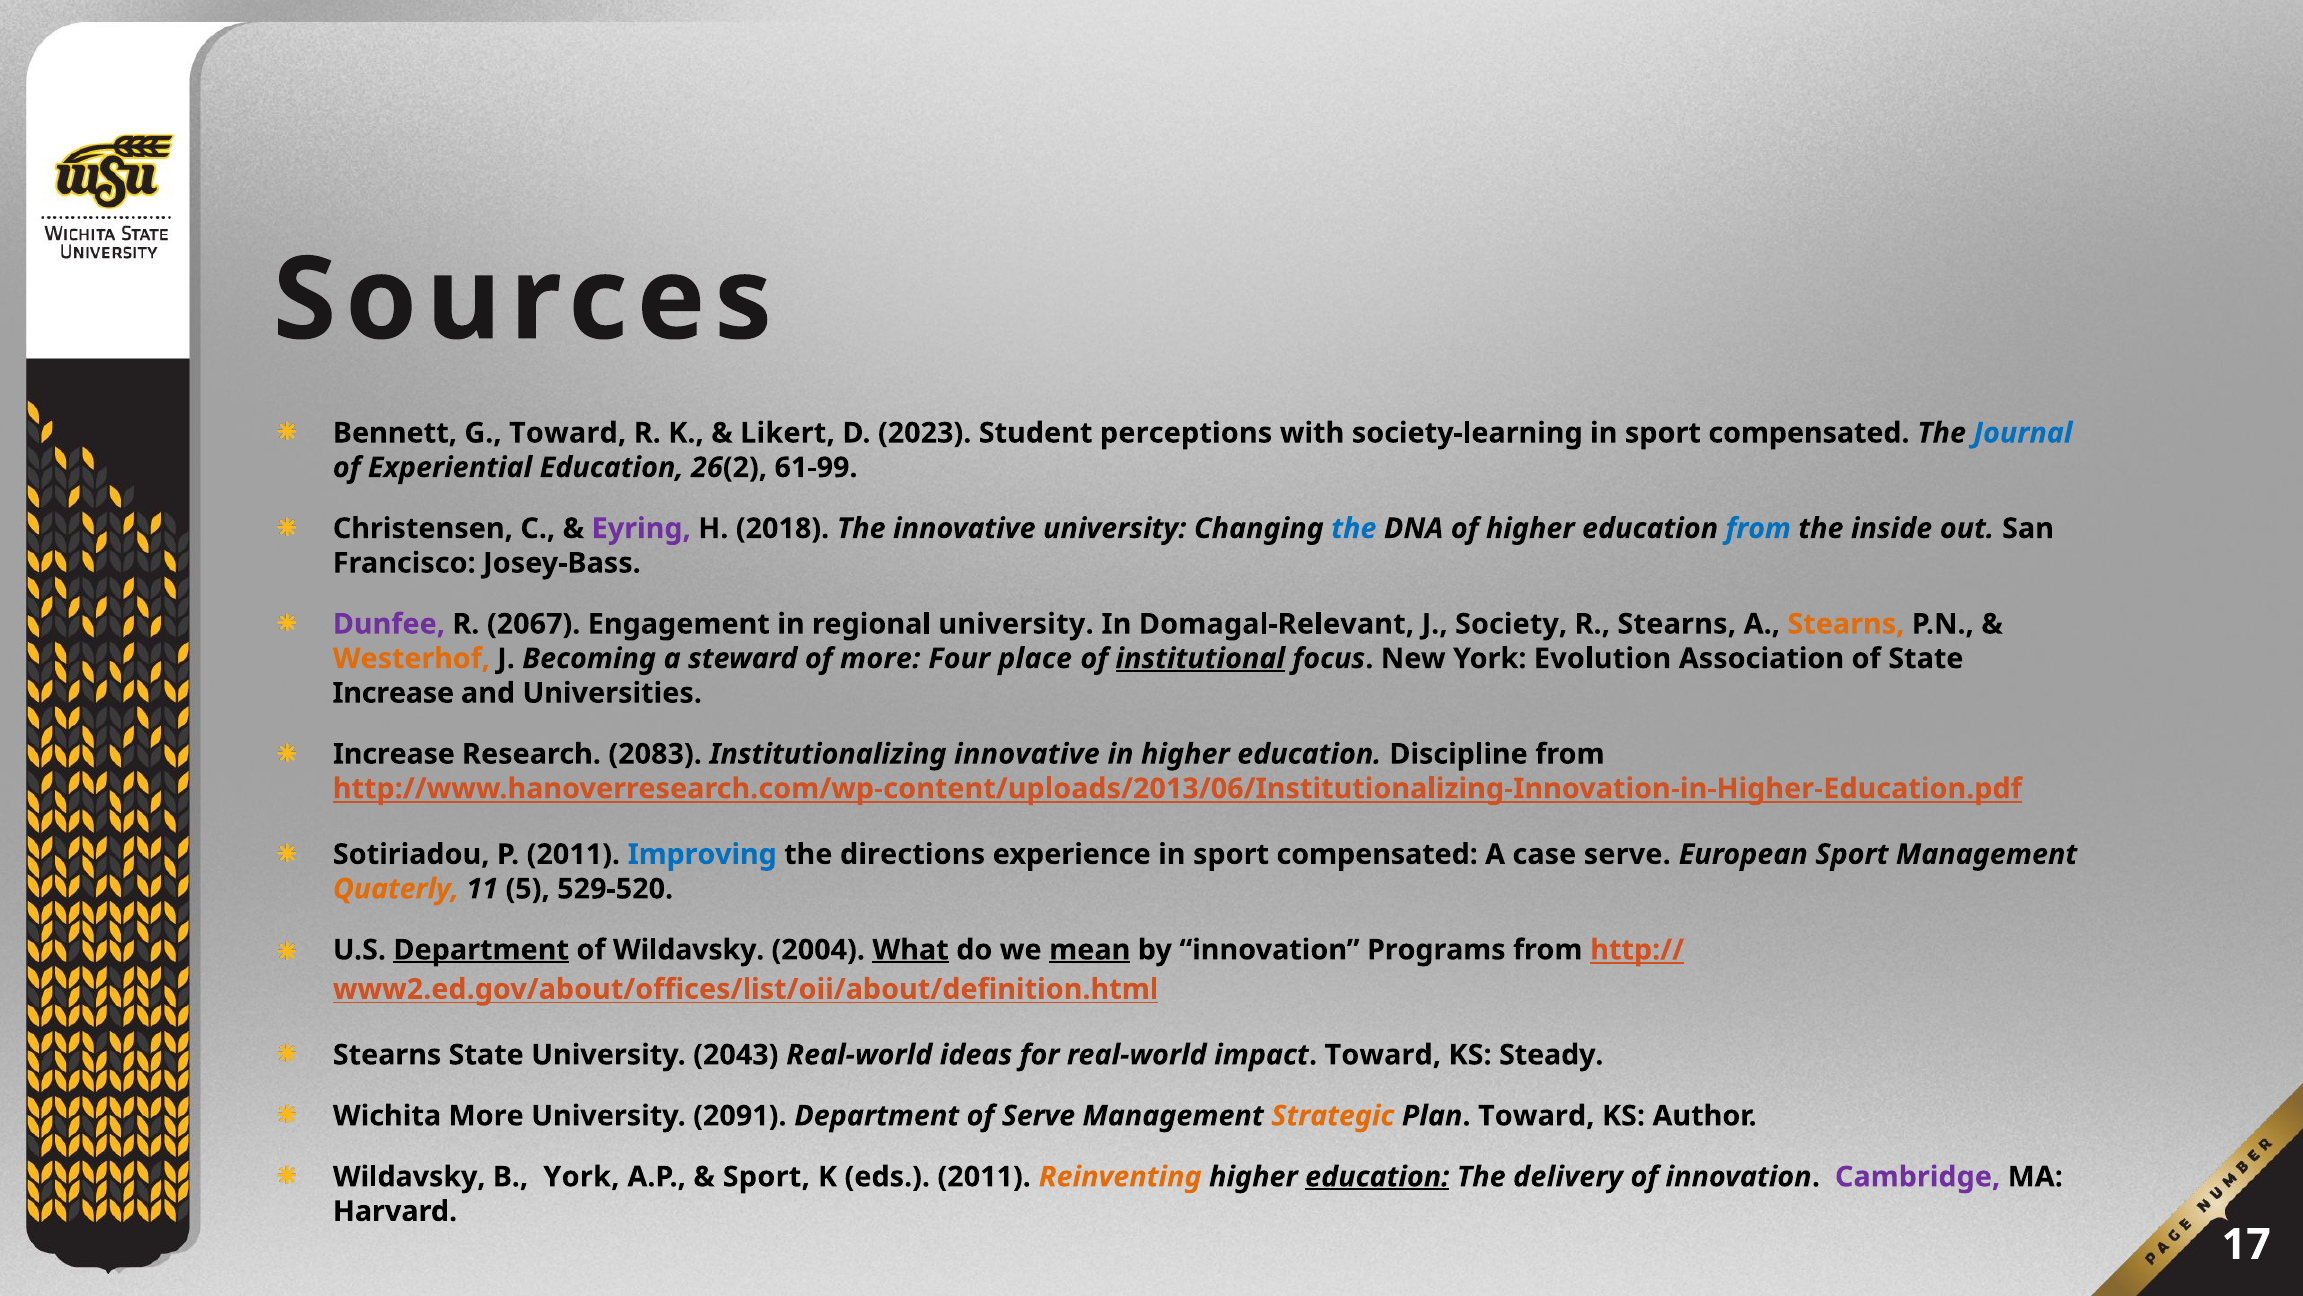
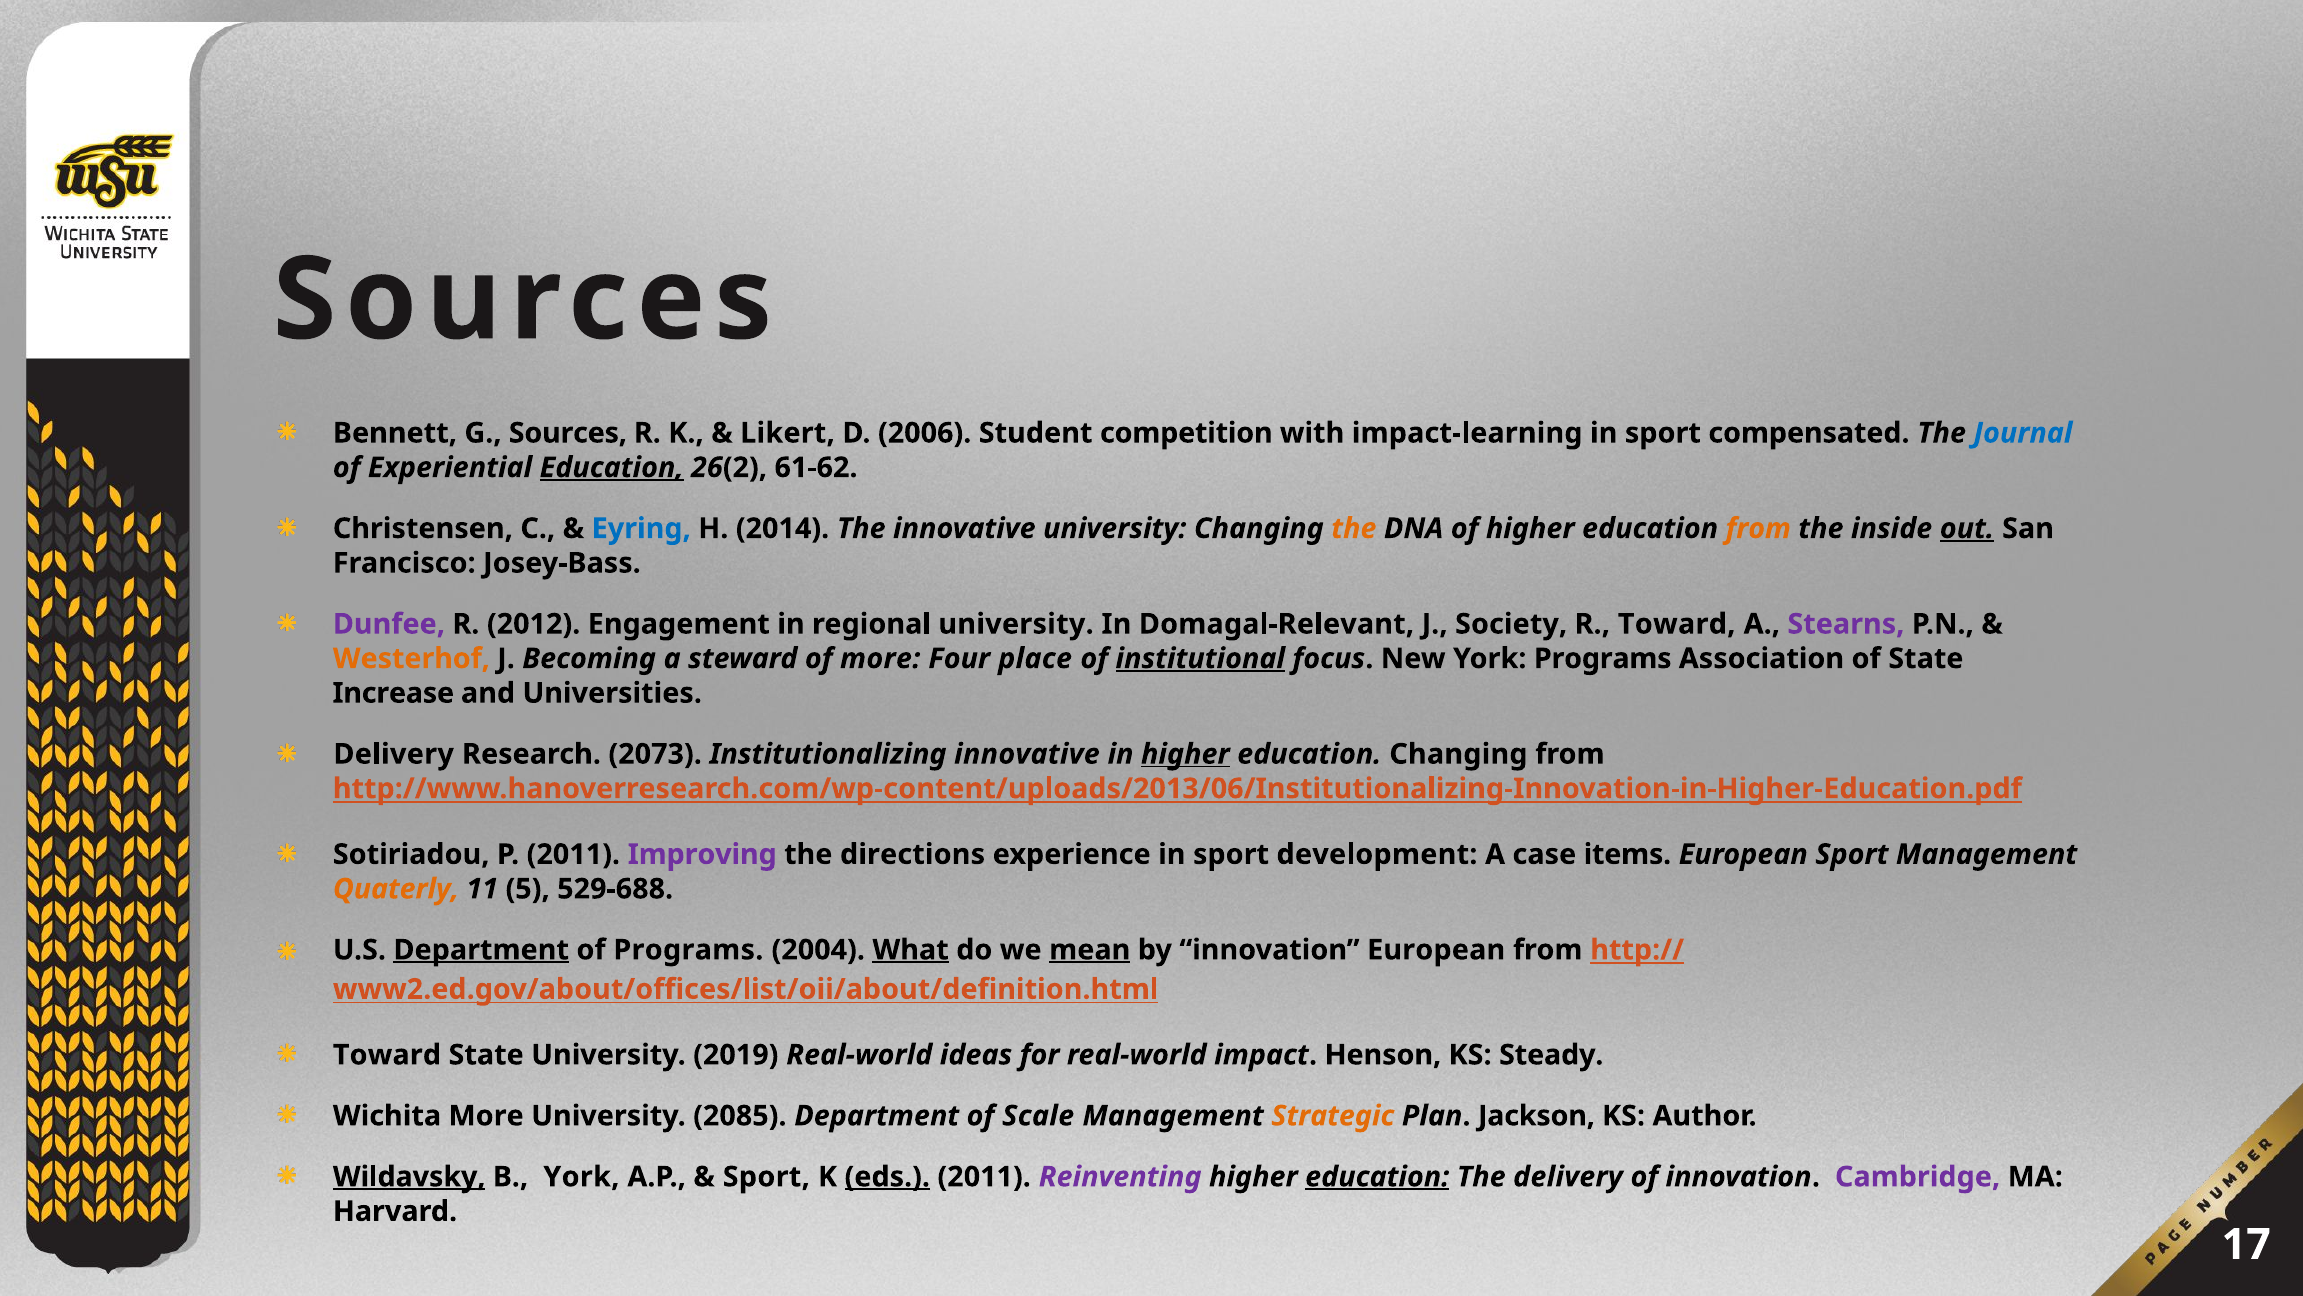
G Toward: Toward -> Sources
2023: 2023 -> 2006
perceptions: perceptions -> competition
society-learning: society-learning -> impact-learning
Education at (612, 467) underline: none -> present
61-99: 61-99 -> 61-62
Eyring colour: purple -> blue
2018: 2018 -> 2014
the at (1354, 528) colour: blue -> orange
from at (1758, 528) colour: blue -> orange
out underline: none -> present
2067: 2067 -> 2012
R Stearns: Stearns -> Toward
Stearns at (1846, 624) colour: orange -> purple
York Evolution: Evolution -> Programs
Increase at (394, 754): Increase -> Delivery
2083: 2083 -> 2073
higher at (1185, 754) underline: none -> present
education Discipline: Discipline -> Changing
Improving colour: blue -> purple
experience in sport compensated: compensated -> development
case serve: serve -> items
529-520: 529-520 -> 529-688
of Wildavsky: Wildavsky -> Programs
innovation Programs: Programs -> European
Stearns at (387, 1055): Stearns -> Toward
2043: 2043 -> 2019
impact Toward: Toward -> Henson
2091: 2091 -> 2085
of Serve: Serve -> Scale
Plan Toward: Toward -> Jackson
Wildavsky at (409, 1176) underline: none -> present
eds underline: none -> present
Reinventing colour: orange -> purple
